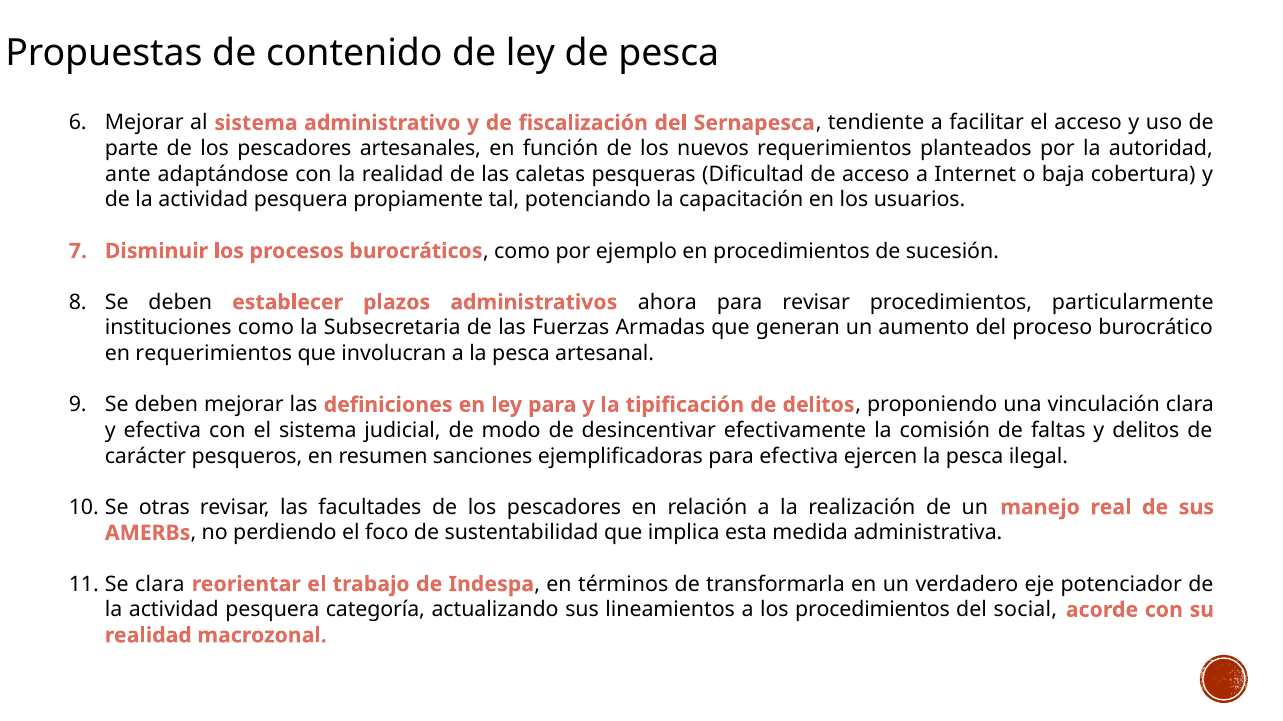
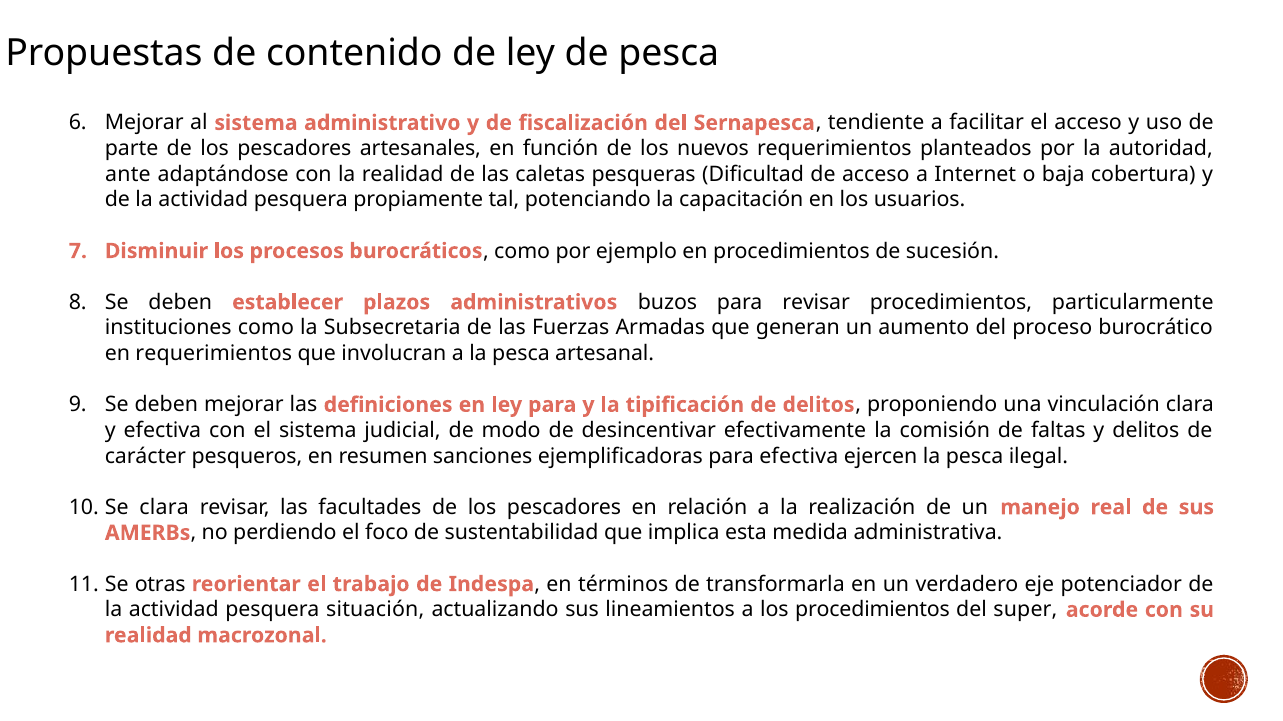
ahora: ahora -> buzos
Se otras: otras -> clara
Se clara: clara -> otras
categoría: categoría -> situación
social: social -> super
